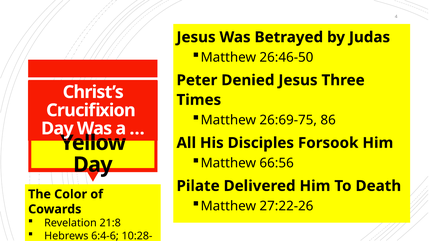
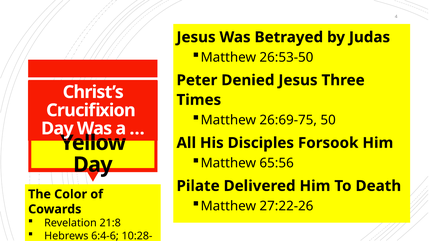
26:46-50: 26:46-50 -> 26:53-50
86: 86 -> 50
66:56: 66:56 -> 65:56
